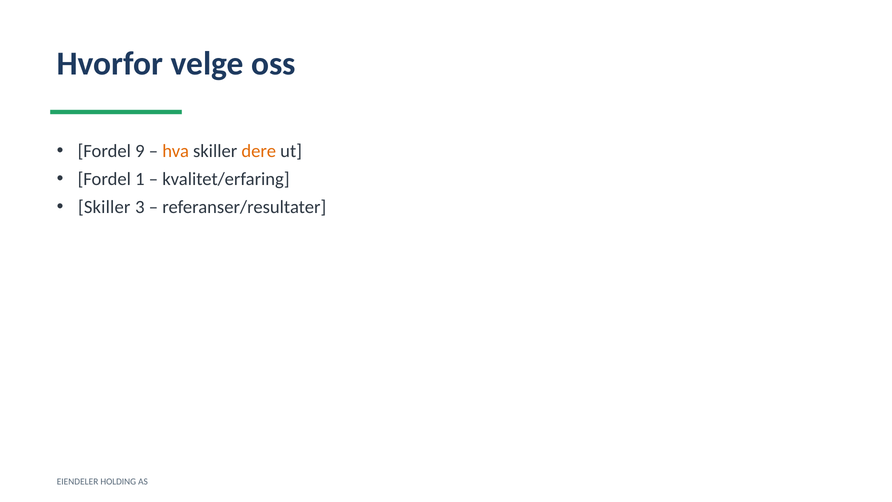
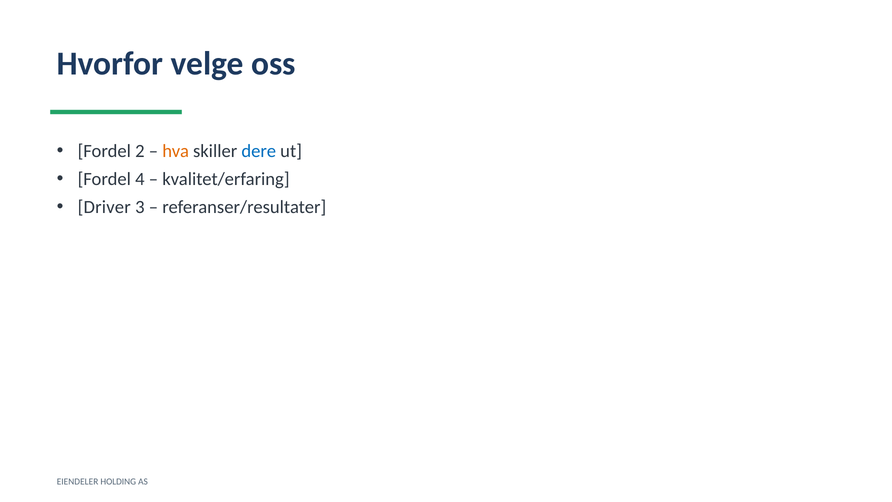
9: 9 -> 2
dere colour: orange -> blue
1: 1 -> 4
Skiller at (104, 207): Skiller -> Driver
